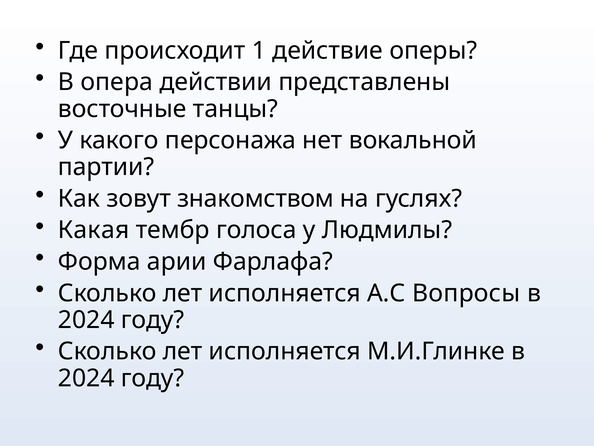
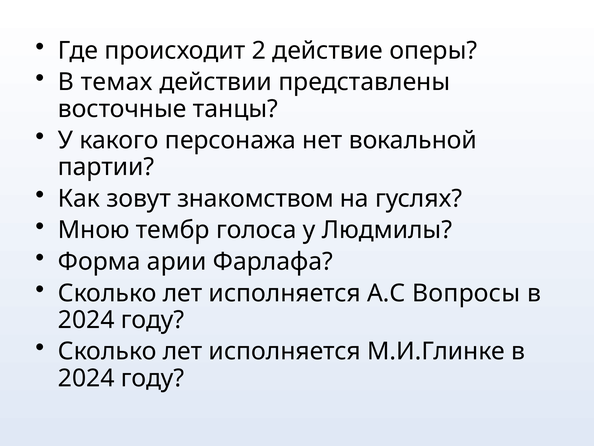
1: 1 -> 2
опера: опера -> темах
Какая: Какая -> Мною
